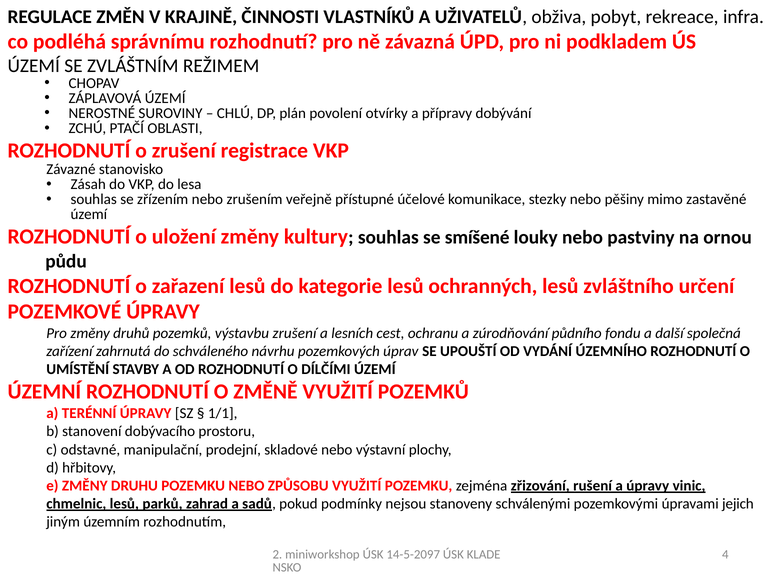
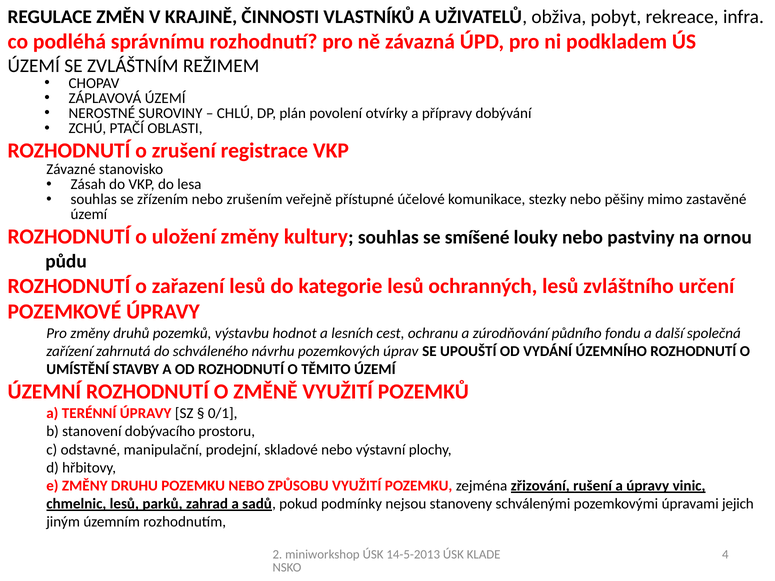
výstavbu zrušení: zrušení -> hodnot
DÍLČÍMI: DÍLČÍMI -> TĚMITO
1/1: 1/1 -> 0/1
14-5-2097: 14-5-2097 -> 14-5-2013
